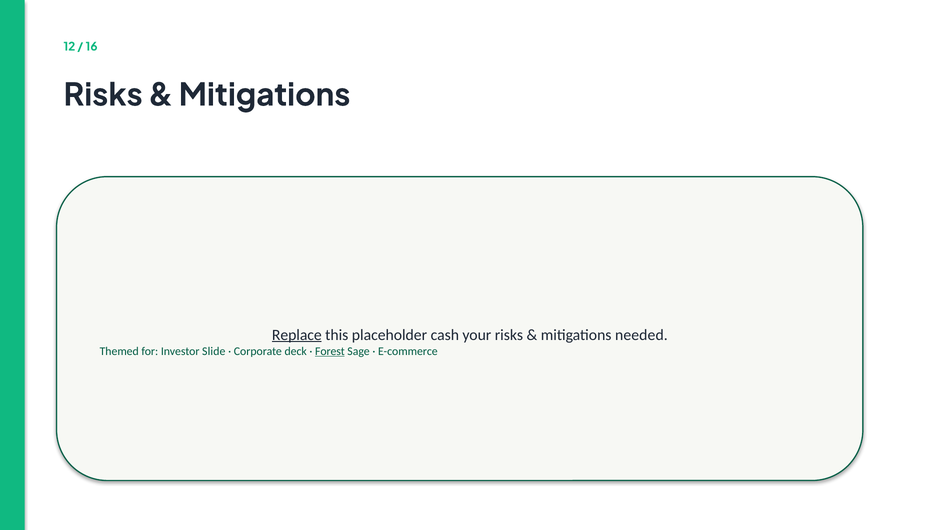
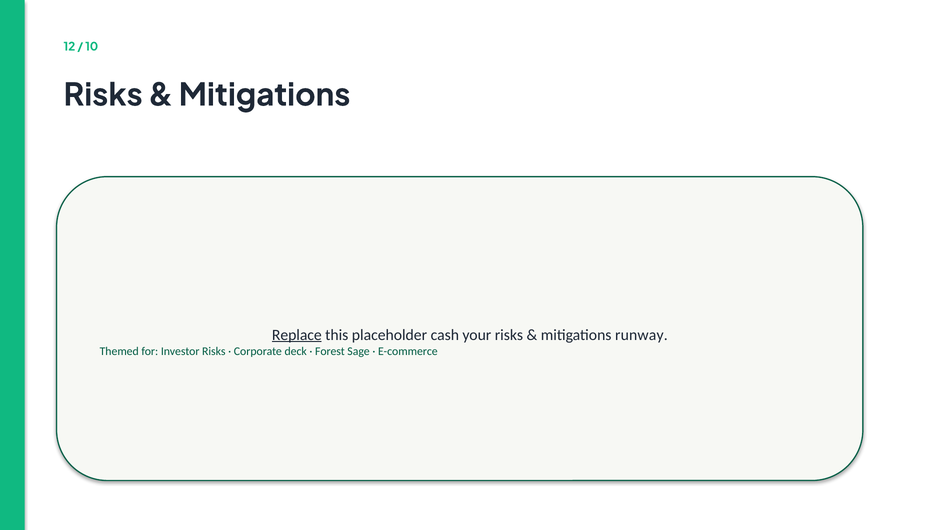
16: 16 -> 10
needed: needed -> runway
Investor Slide: Slide -> Risks
Forest underline: present -> none
